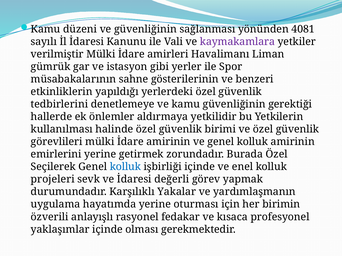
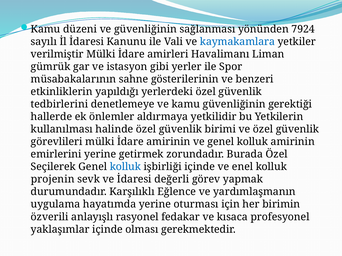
4081: 4081 -> 7924
kaymakamlara colour: purple -> blue
projeleri: projeleri -> projenin
Yakalar: Yakalar -> Eğlence
